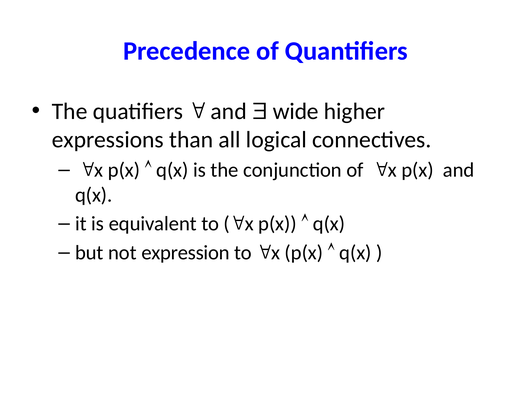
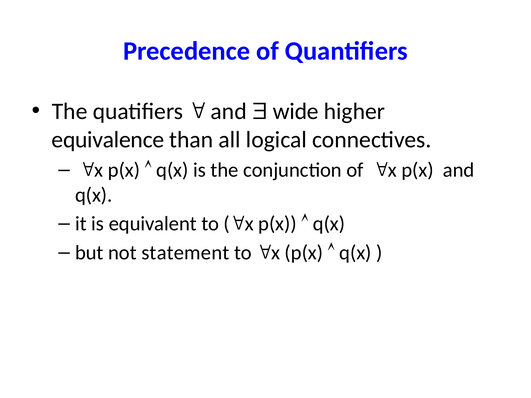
expressions: expressions -> equivalence
expression: expression -> statement
